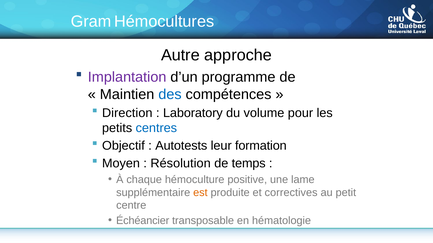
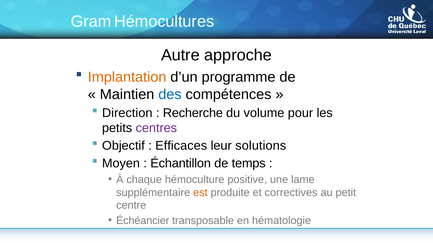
Implantation colour: purple -> orange
Laboratory: Laboratory -> Recherche
centres colour: blue -> purple
Autotests: Autotests -> Efficaces
formation: formation -> solutions
Résolution: Résolution -> Échantillon
